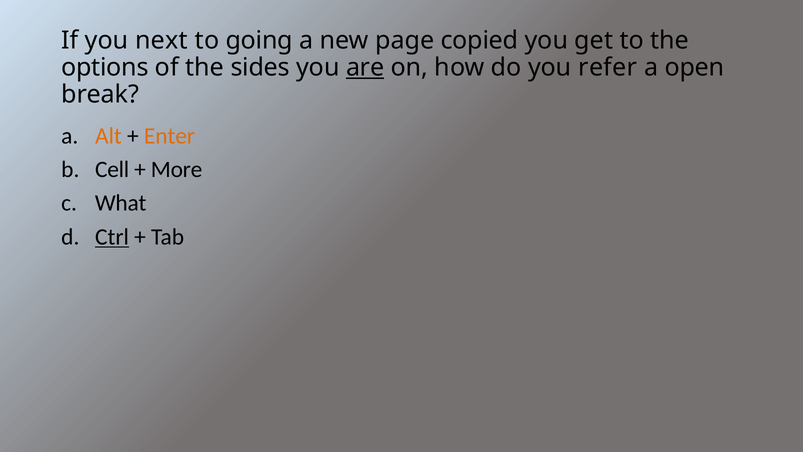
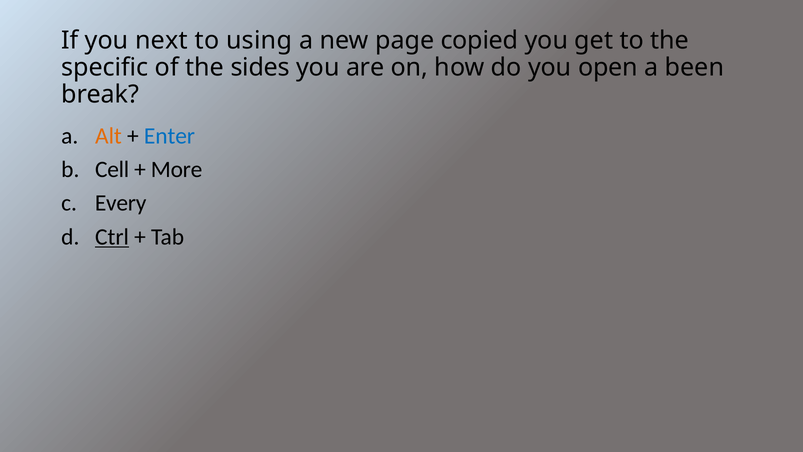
going: going -> using
options: options -> specific
are underline: present -> none
refer: refer -> open
open: open -> been
Enter colour: orange -> blue
What: What -> Every
